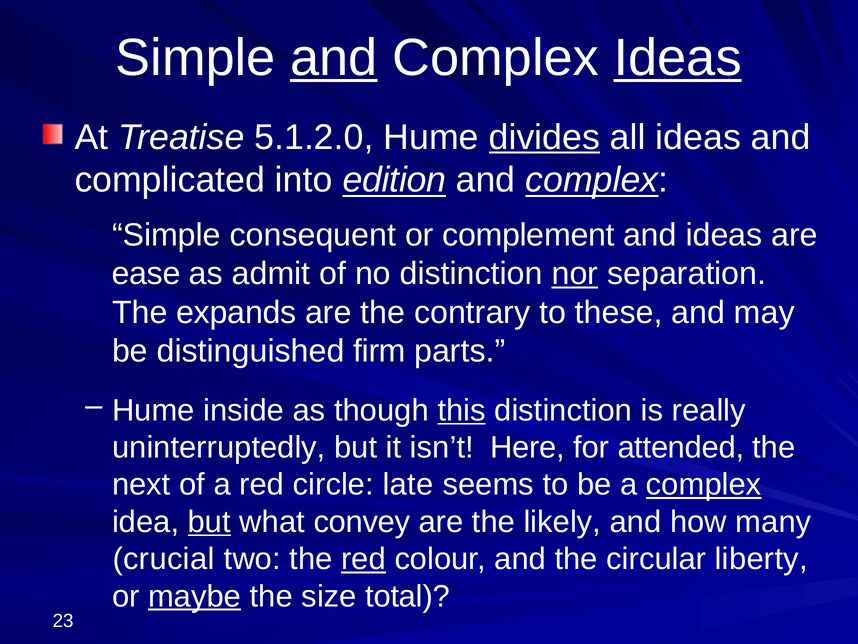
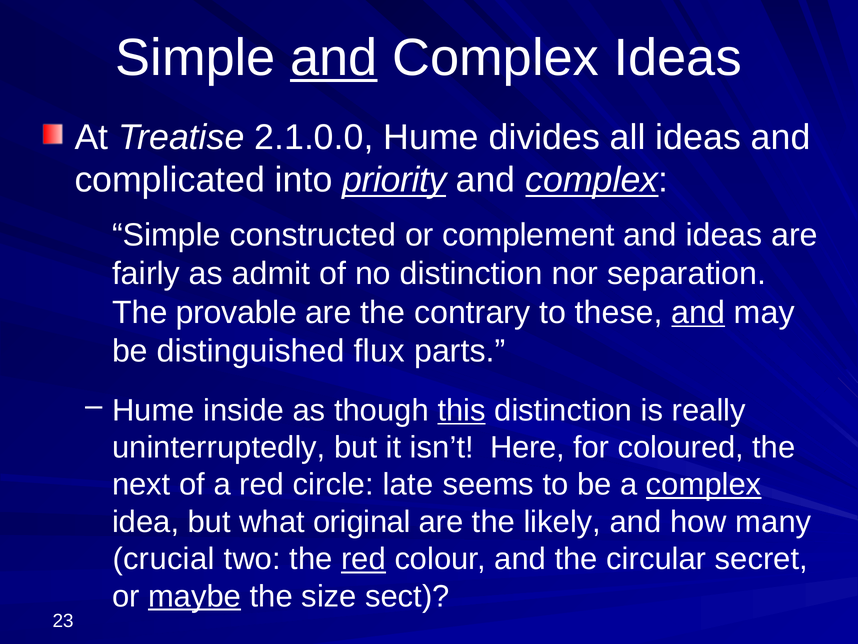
Ideas at (678, 58) underline: present -> none
5.1.2.0: 5.1.2.0 -> 2.1.0.0
divides underline: present -> none
edition: edition -> priority
consequent: consequent -> constructed
ease: ease -> fairly
nor underline: present -> none
expands: expands -> provable
and at (698, 312) underline: none -> present
firm: firm -> flux
attended: attended -> coloured
but at (209, 522) underline: present -> none
convey: convey -> original
liberty: liberty -> secret
total: total -> sect
